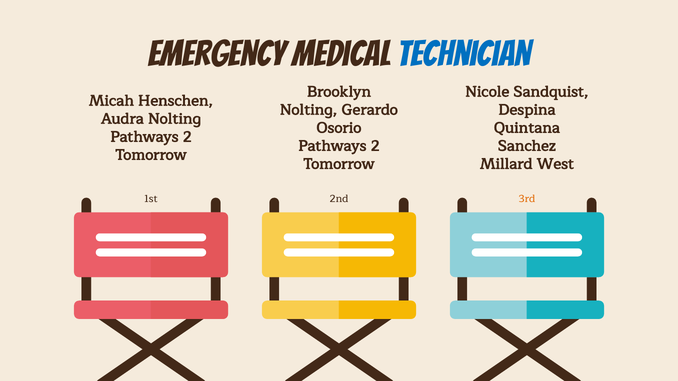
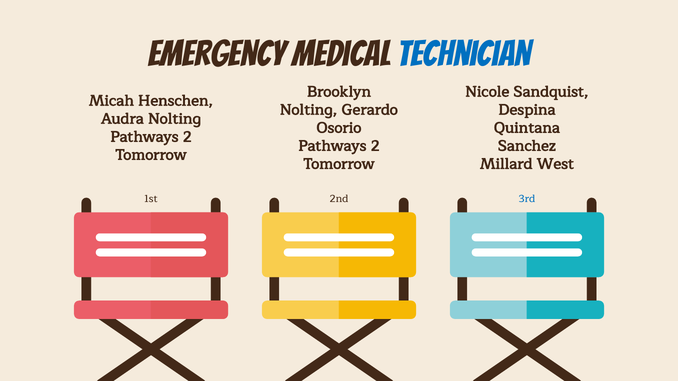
3rd colour: orange -> blue
